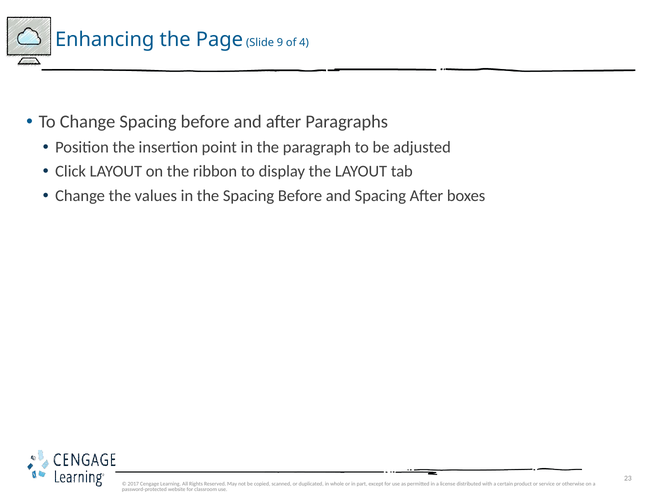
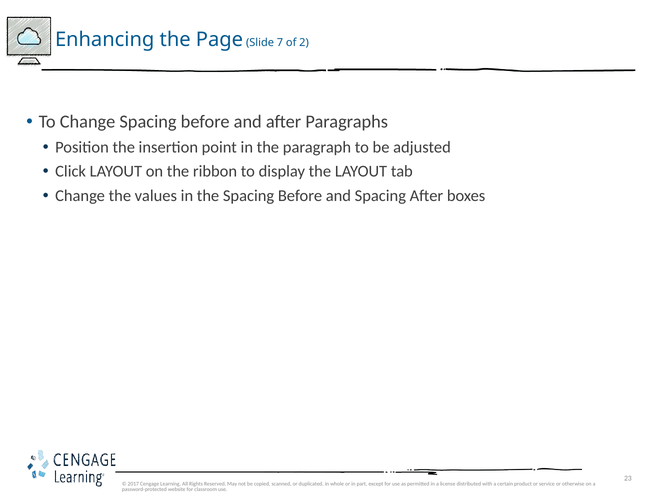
9: 9 -> 7
4: 4 -> 2
